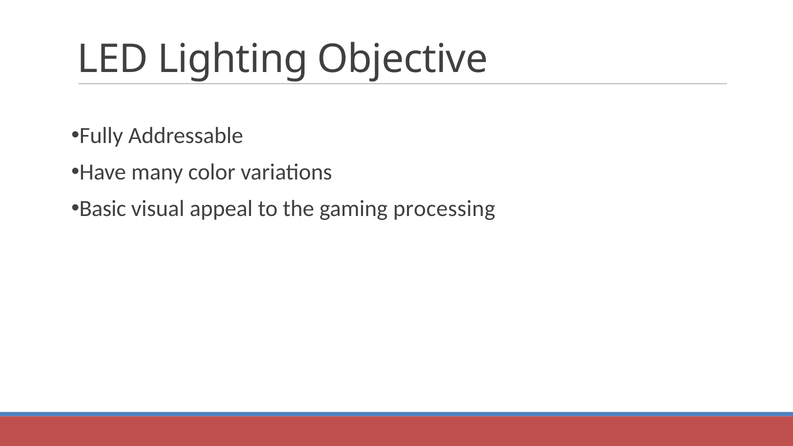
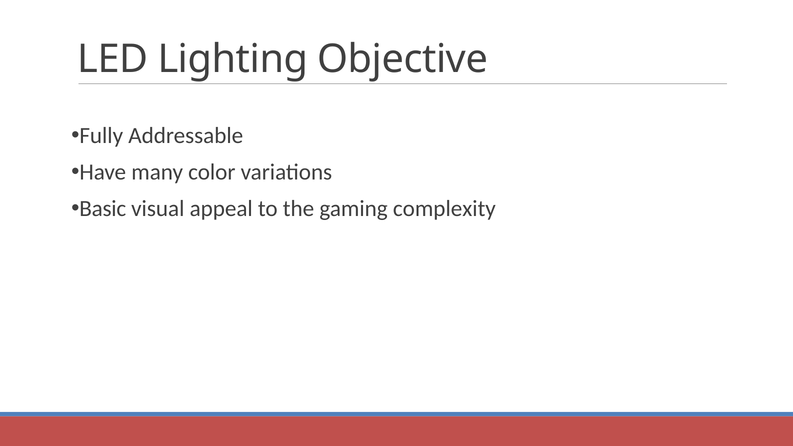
processing: processing -> complexity
